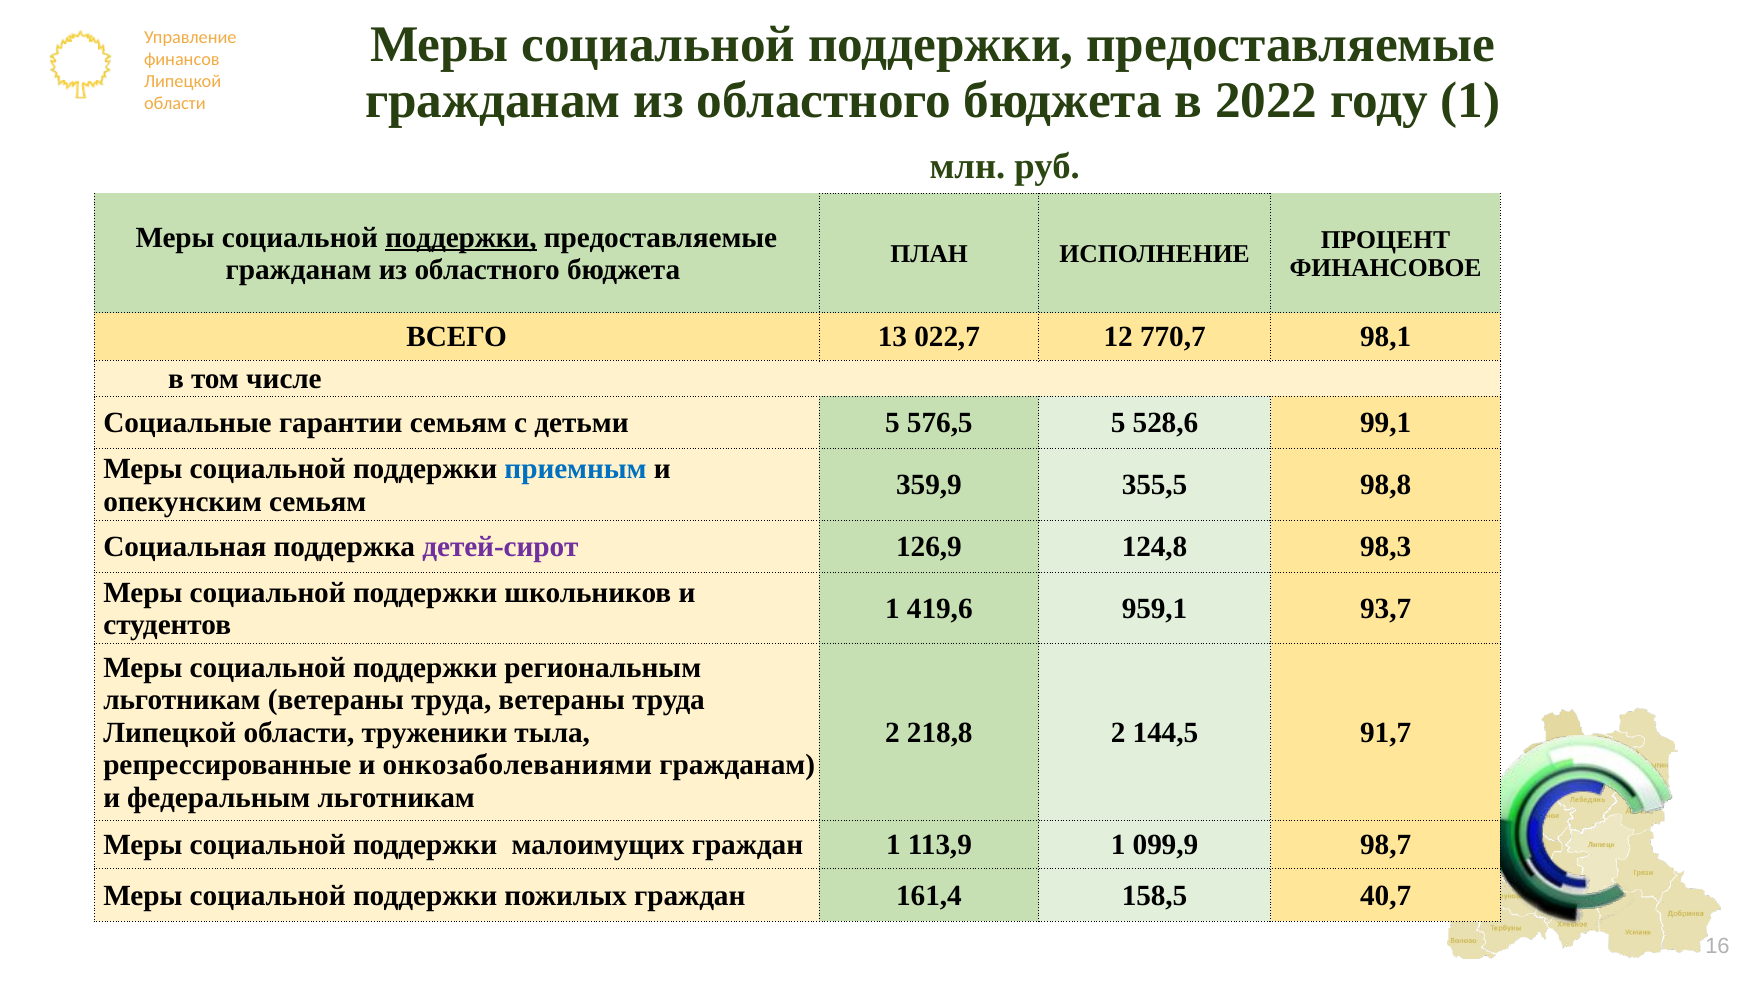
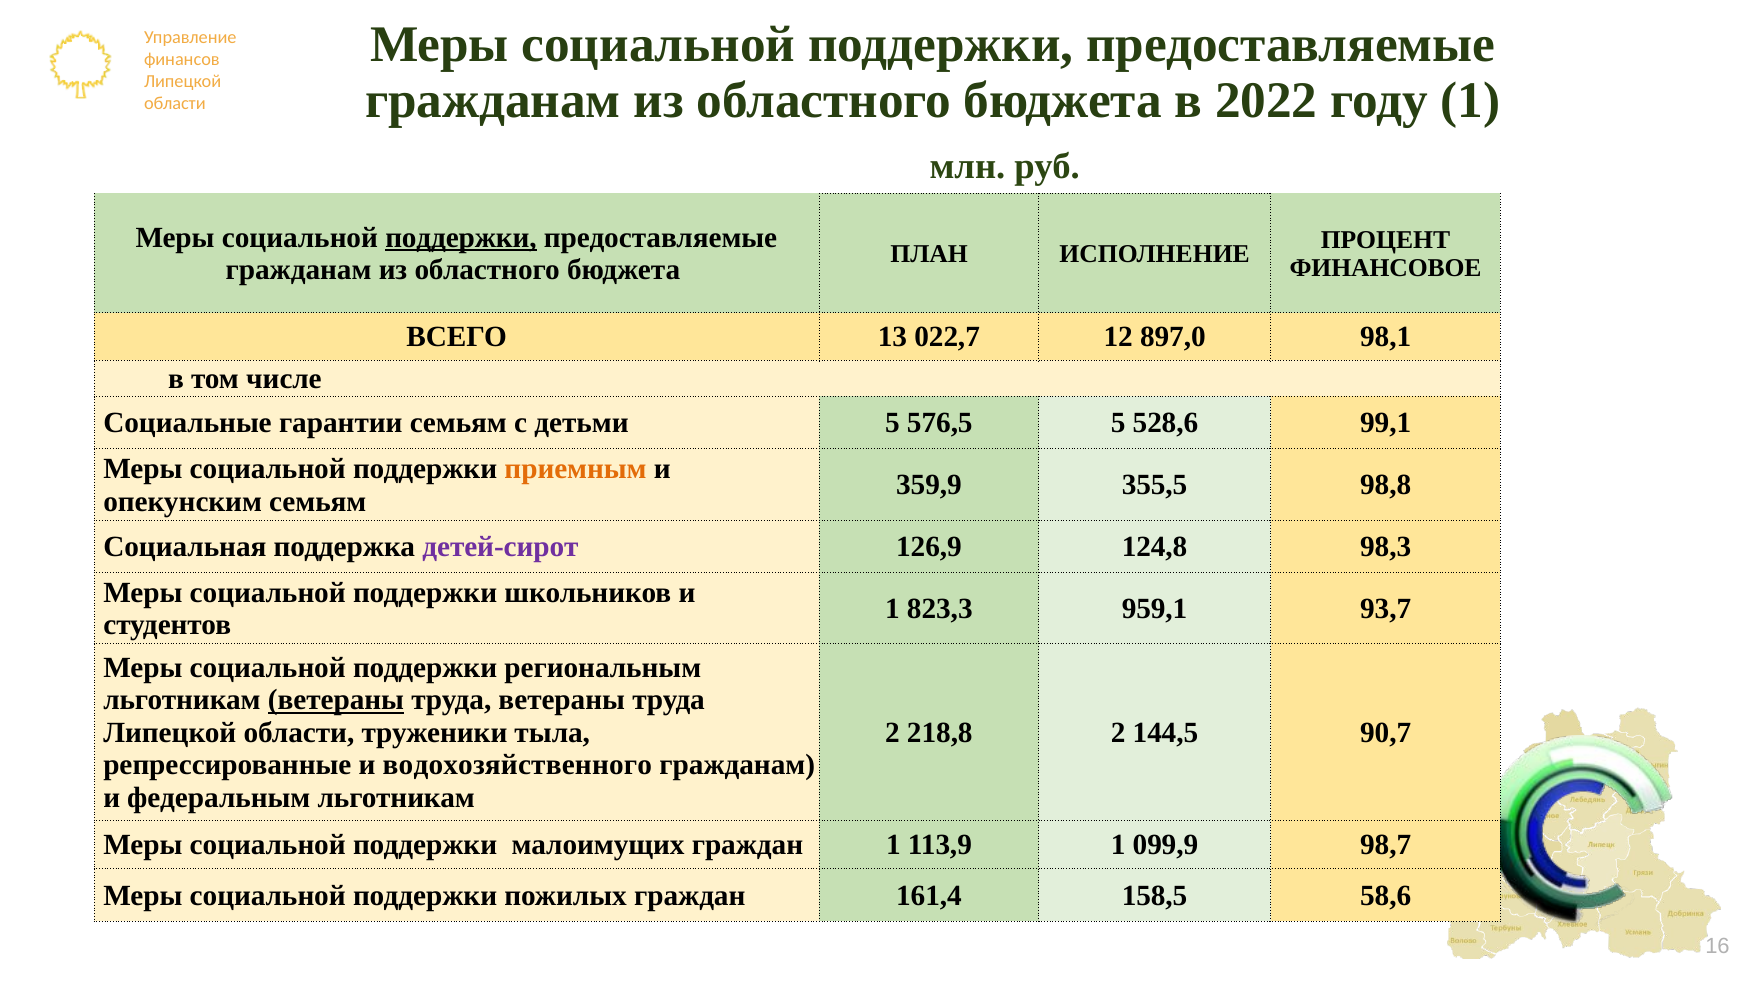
770,7: 770,7 -> 897,0
приемным colour: blue -> orange
419,6: 419,6 -> 823,3
ветераны at (336, 700) underline: none -> present
91,7: 91,7 -> 90,7
онкозаболеваниями: онкозаболеваниями -> водохозяйственного
40,7: 40,7 -> 58,6
